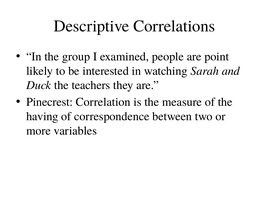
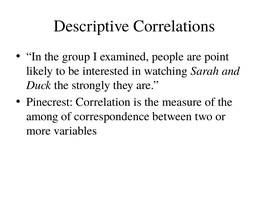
teachers: teachers -> strongly
having: having -> among
